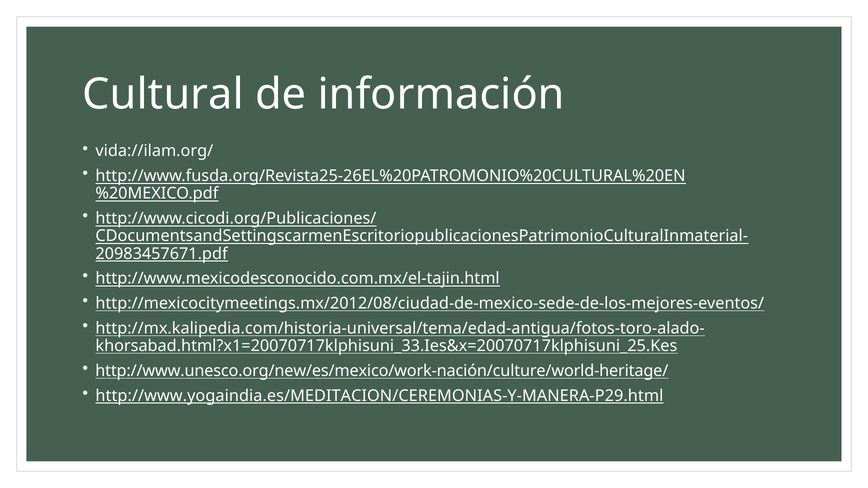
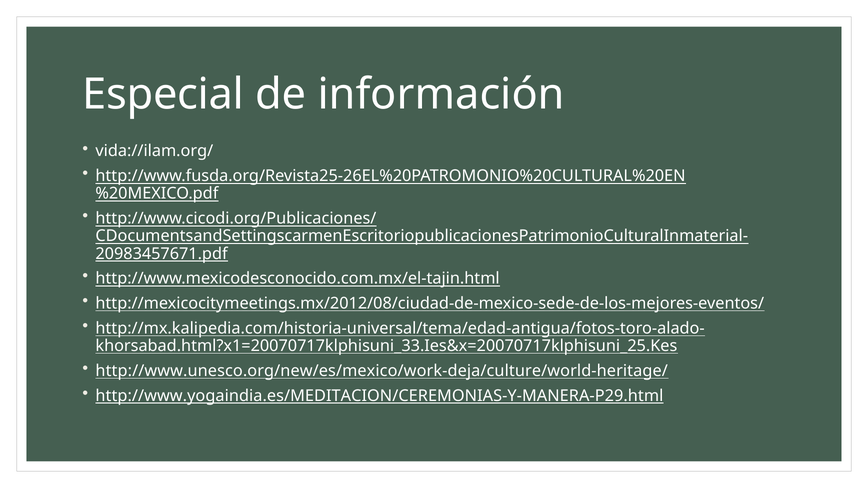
Cultural: Cultural -> Especial
http://www.unesco.org/new/es/mexico/work-nación/culture/world-heritage/: http://www.unesco.org/new/es/mexico/work-nación/culture/world-heritage/ -> http://www.unesco.org/new/es/mexico/work-deja/culture/world-heritage/
